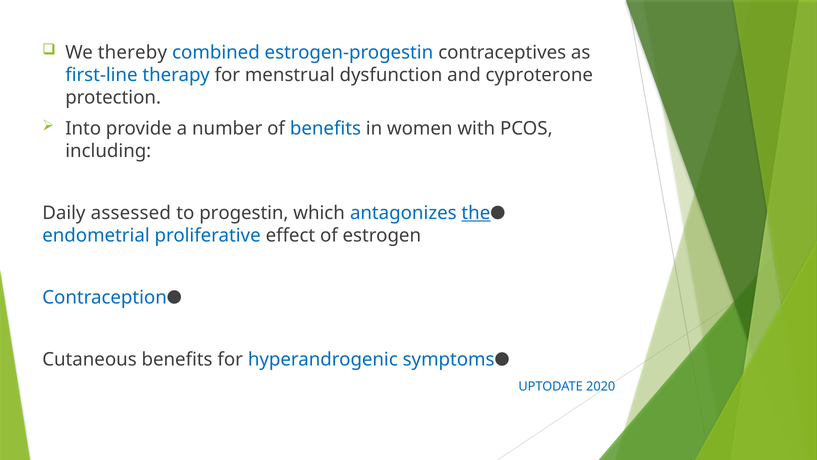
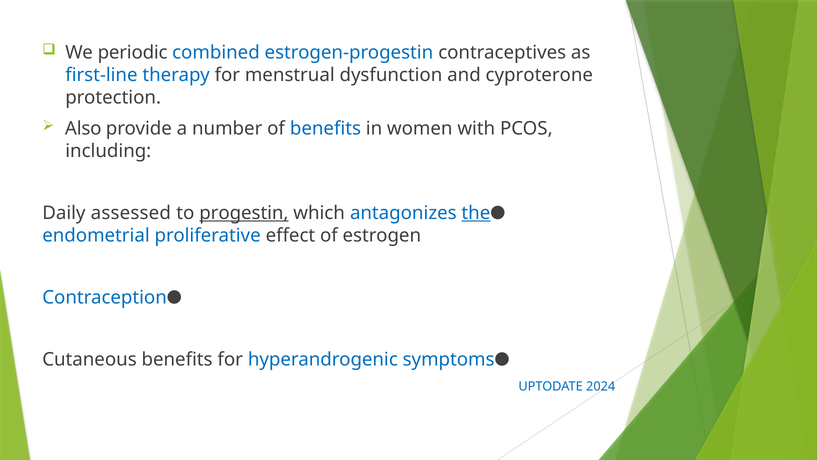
thereby: thereby -> periodic
Into: Into -> Also
progestin underline: none -> present
2020: 2020 -> 2024
